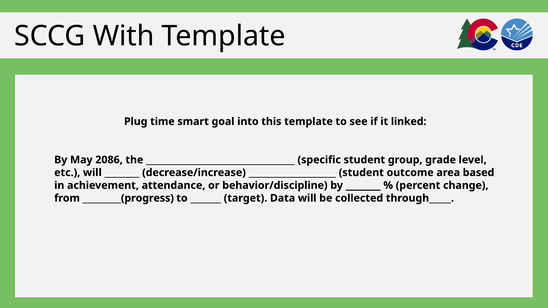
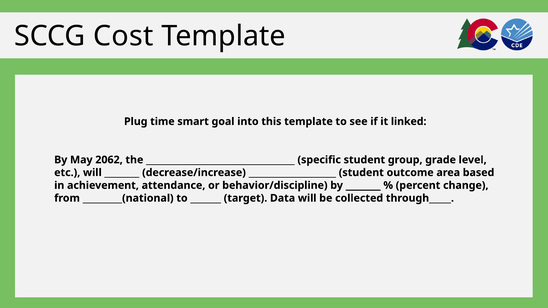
With: With -> Cost
2086: 2086 -> 2062
_________(progress: _________(progress -> _________(national
